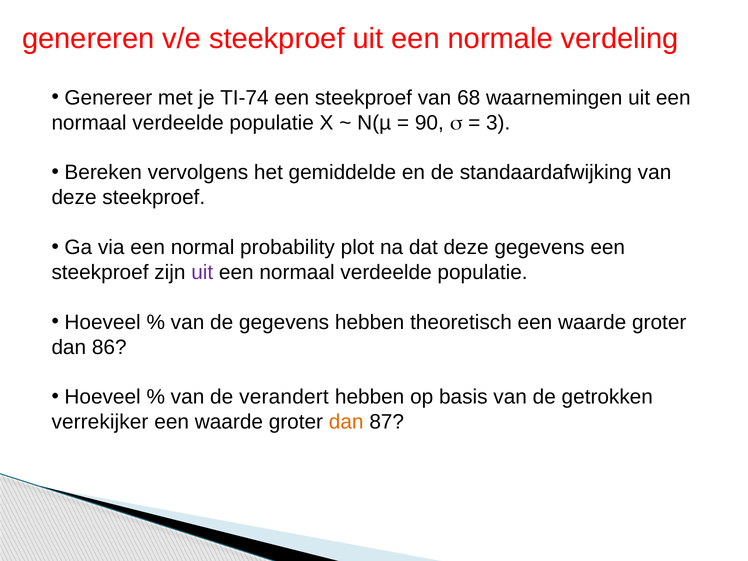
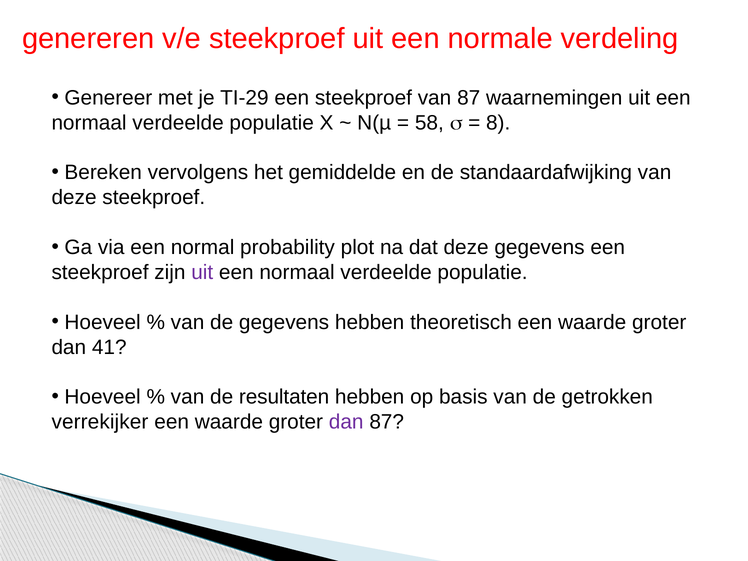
TI-74: TI-74 -> TI-29
van 68: 68 -> 87
90: 90 -> 58
3: 3 -> 8
86: 86 -> 41
verandert: verandert -> resultaten
dan at (346, 422) colour: orange -> purple
